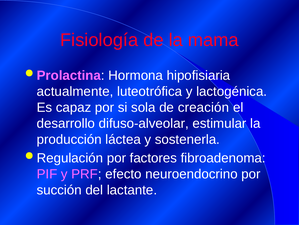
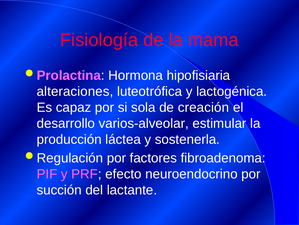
actualmente: actualmente -> alteraciones
difuso-alveolar: difuso-alveolar -> varios-alveolar
